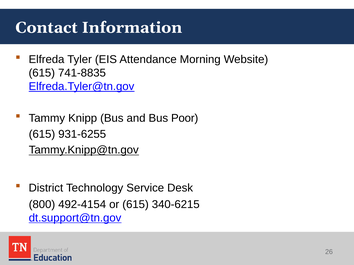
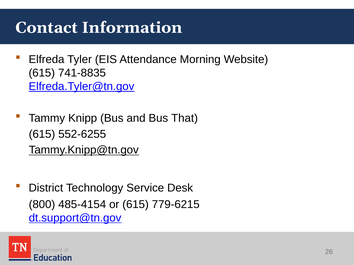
Poor: Poor -> That
931-6255: 931-6255 -> 552-6255
492-4154: 492-4154 -> 485-4154
340-6215: 340-6215 -> 779-6215
